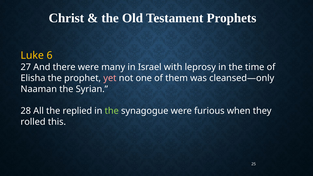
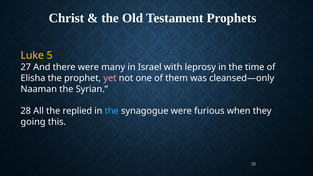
6: 6 -> 5
the at (112, 111) colour: light green -> light blue
rolled: rolled -> going
